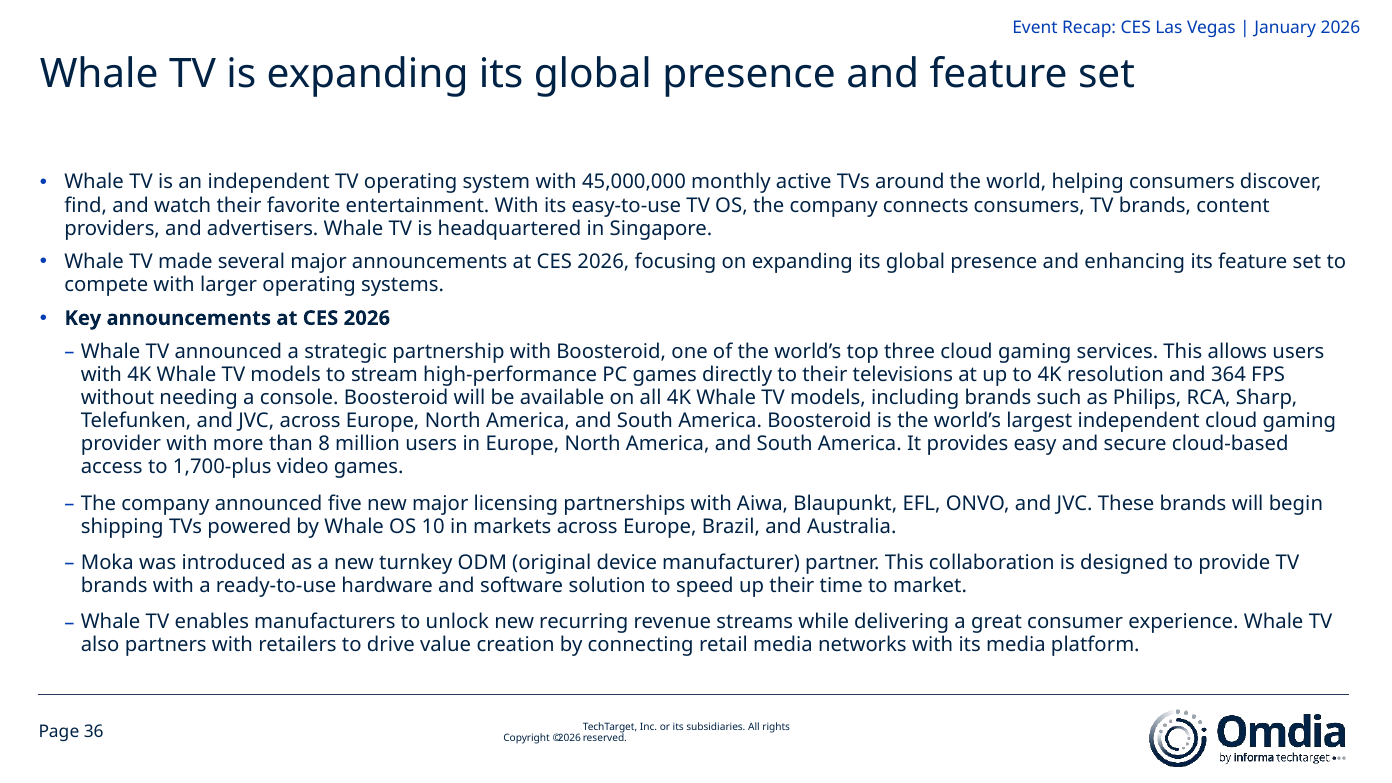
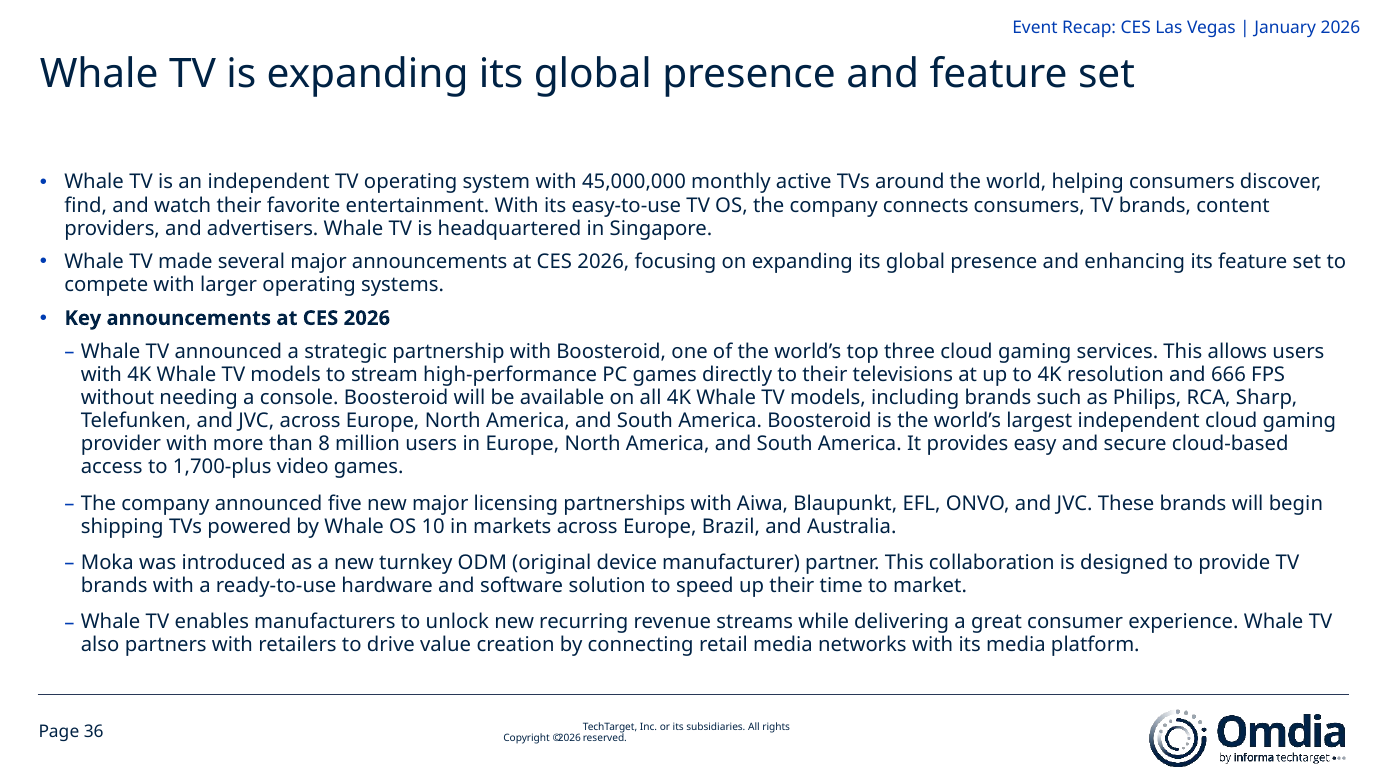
364: 364 -> 666
